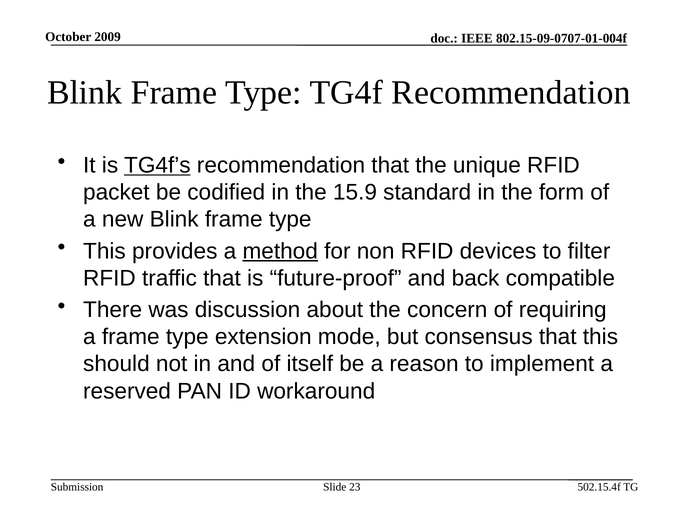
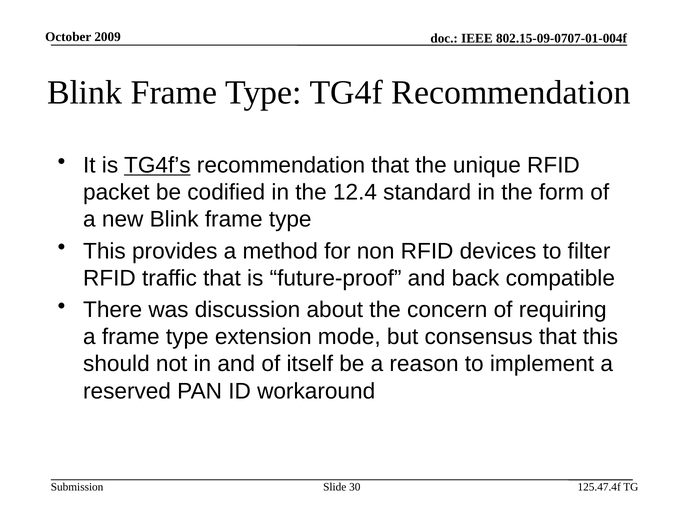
15.9: 15.9 -> 12.4
method underline: present -> none
23: 23 -> 30
502.15.4f: 502.15.4f -> 125.47.4f
